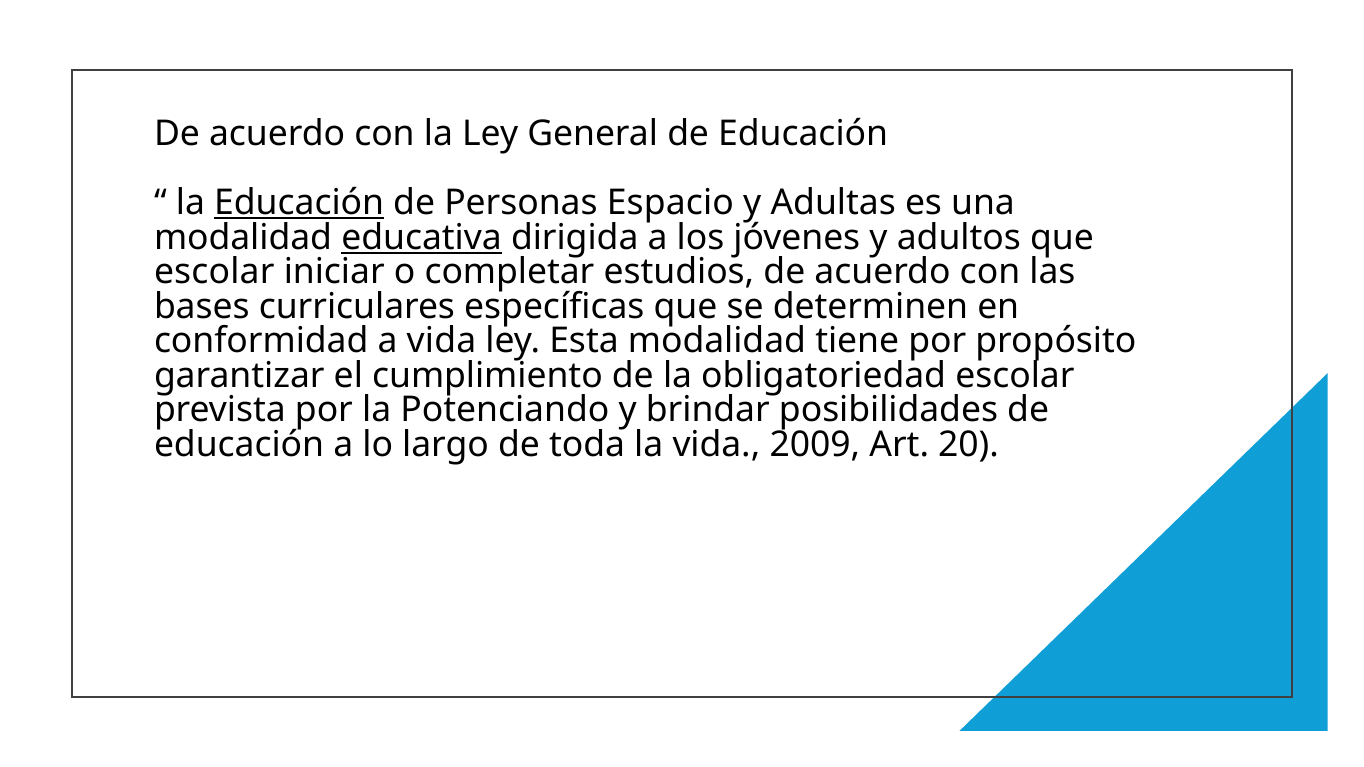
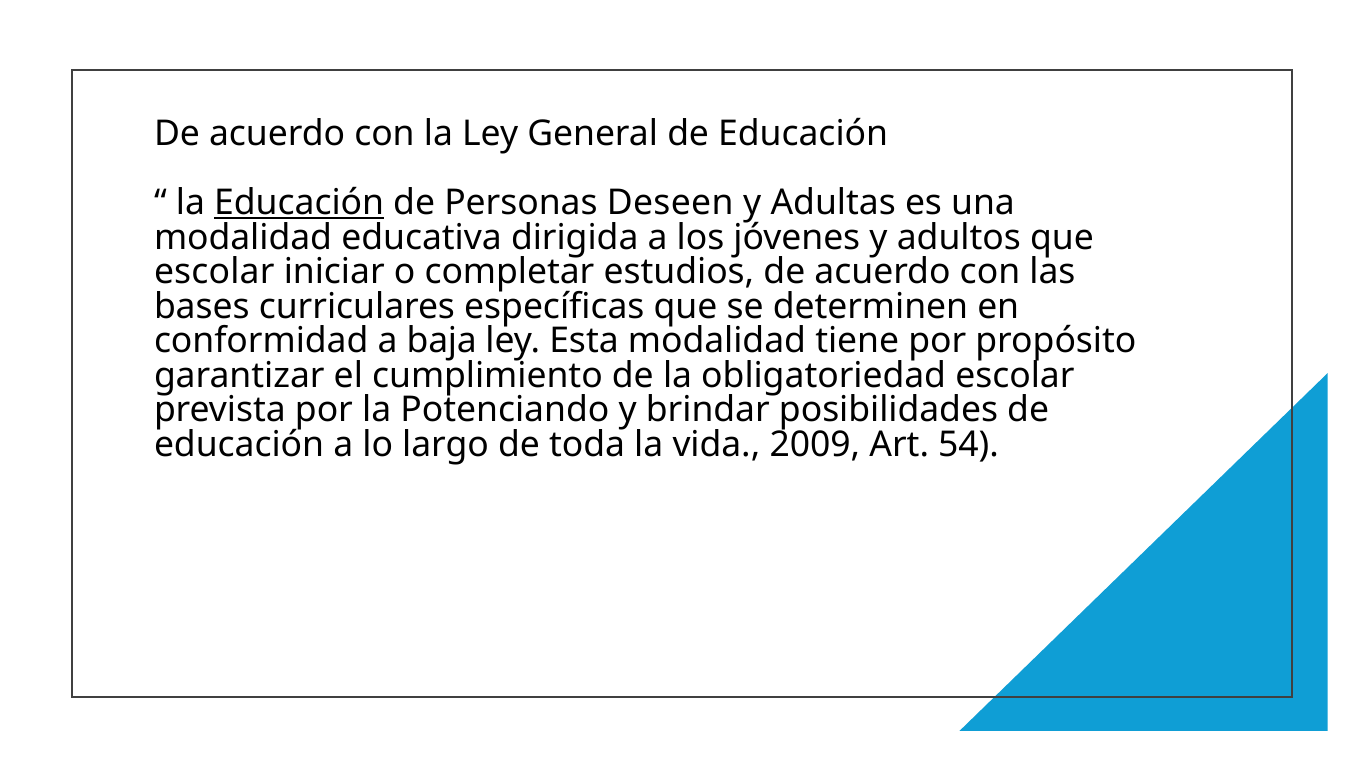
Espacio: Espacio -> Deseen
educativa underline: present -> none
a vida: vida -> baja
20: 20 -> 54
